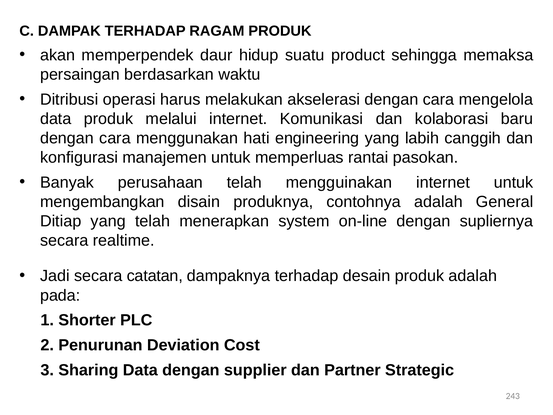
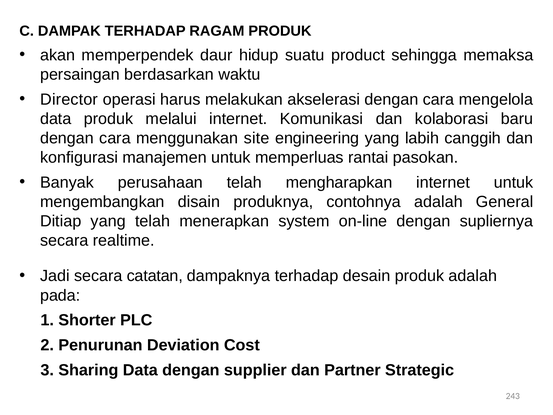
Ditribusi: Ditribusi -> Director
hati: hati -> site
mengguinakan: mengguinakan -> mengharapkan
